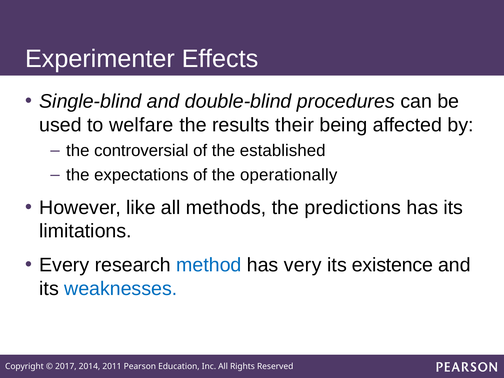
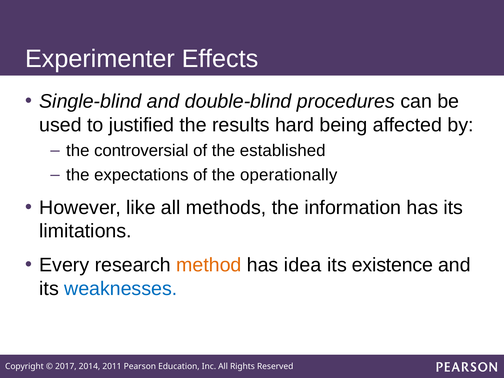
welfare: welfare -> justified
their: their -> hard
predictions: predictions -> information
method colour: blue -> orange
very: very -> idea
